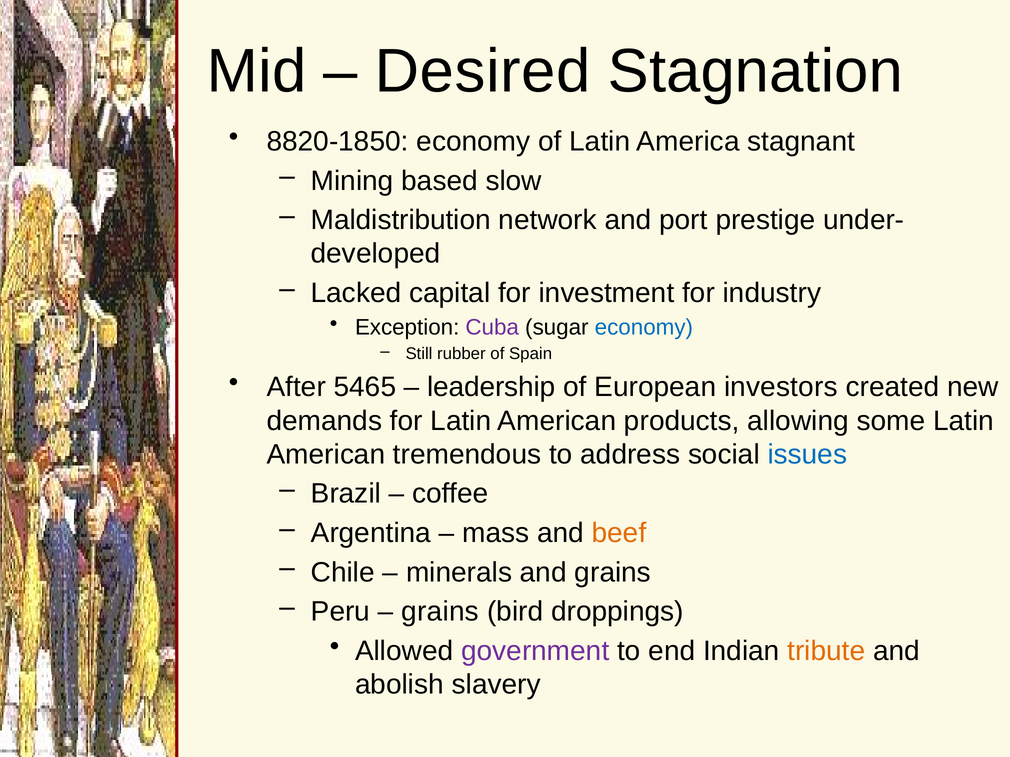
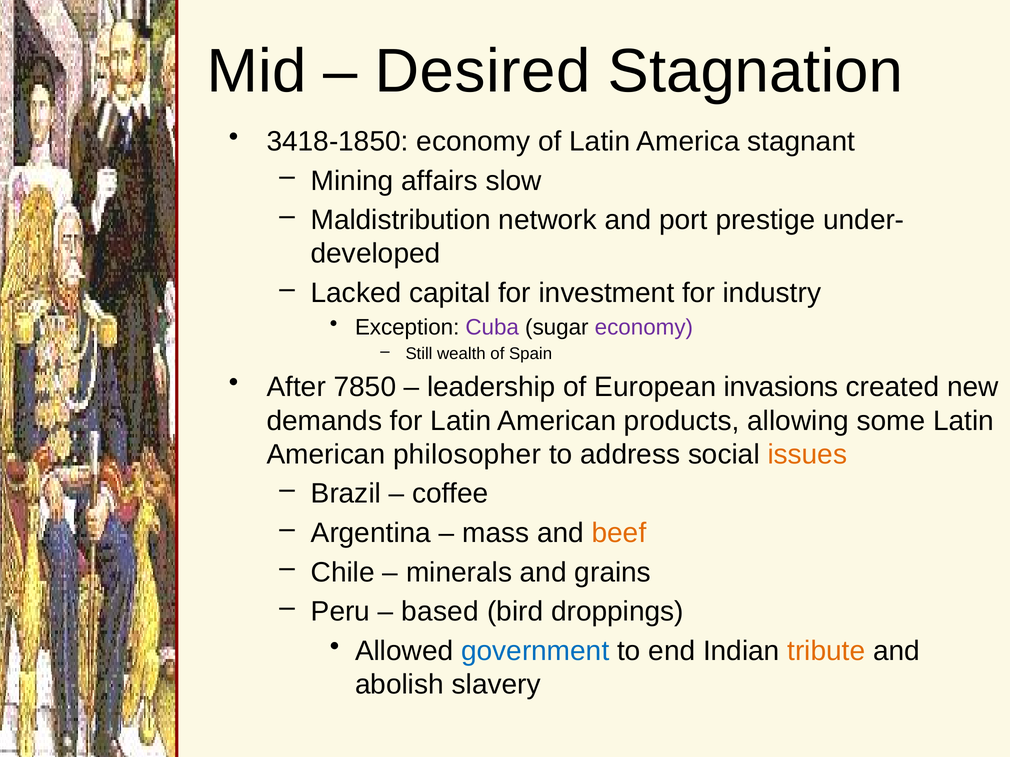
8820-1850: 8820-1850 -> 3418-1850
based: based -> affairs
economy at (644, 328) colour: blue -> purple
rubber: rubber -> wealth
5465: 5465 -> 7850
investors: investors -> invasions
tremendous: tremendous -> philosopher
issues colour: blue -> orange
grains at (440, 612): grains -> based
government colour: purple -> blue
